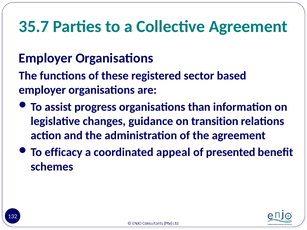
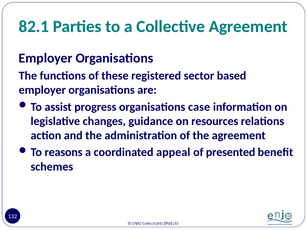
35.7: 35.7 -> 82.1
than: than -> case
transition: transition -> resources
efficacy: efficacy -> reasons
